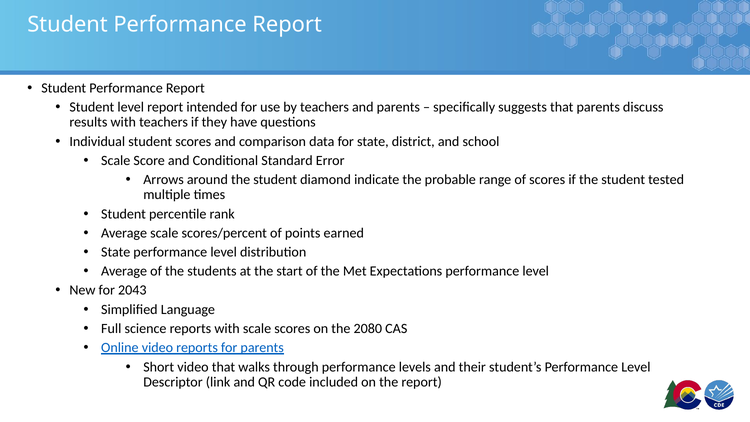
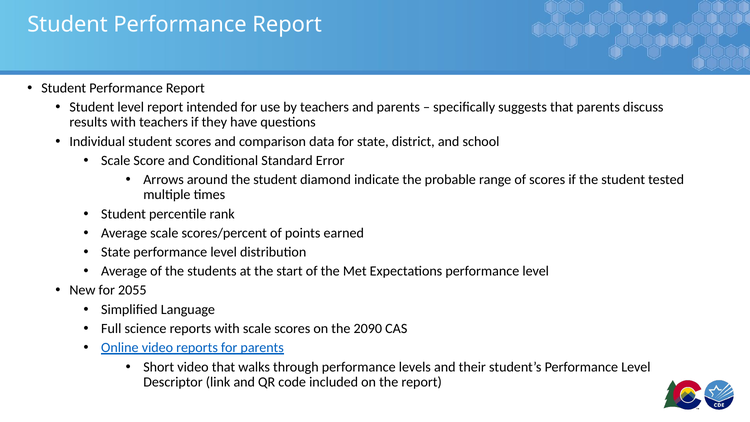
2043: 2043 -> 2055
2080: 2080 -> 2090
